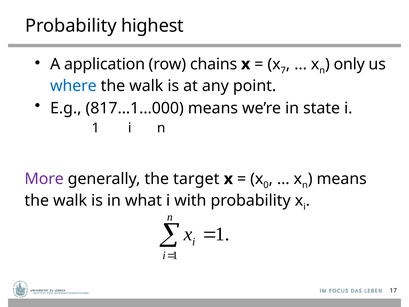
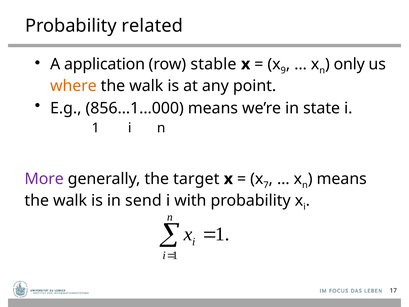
highest: highest -> related
chains: chains -> stable
7: 7 -> 9
where colour: blue -> orange
817…1…000: 817…1…000 -> 856…1…000
0: 0 -> 7
what: what -> send
